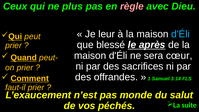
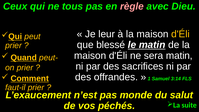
plus: plus -> tous
d'Éli at (180, 34) colour: light blue -> yellow
le après: après -> matin
sera cœur: cœur -> matin
